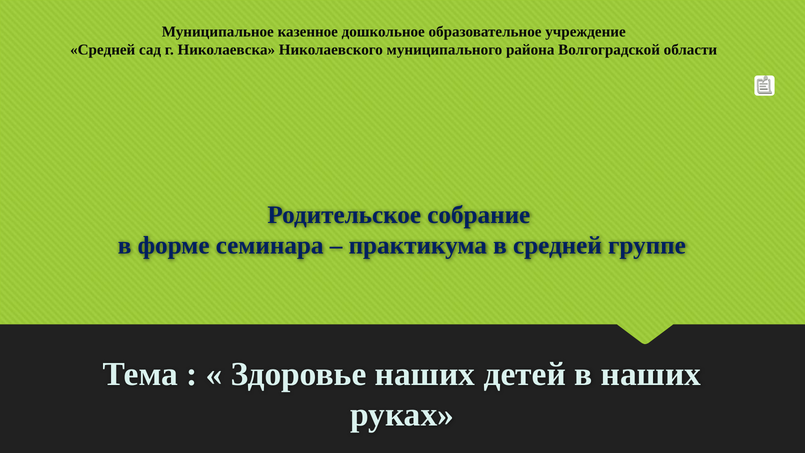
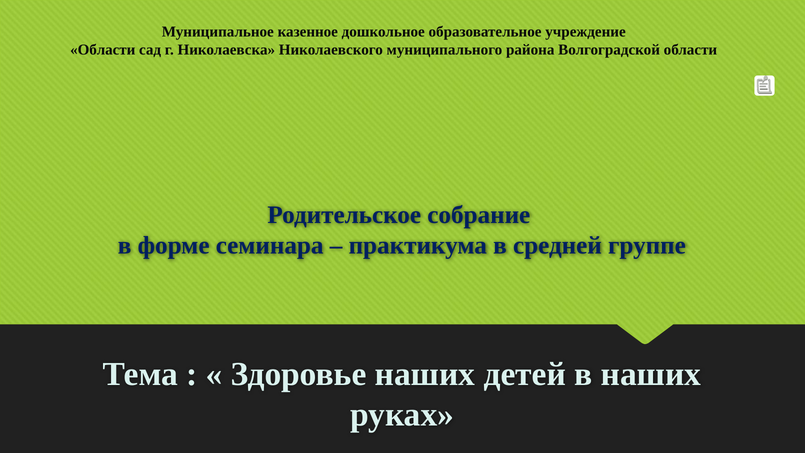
Средней at (103, 50): Средней -> Области
